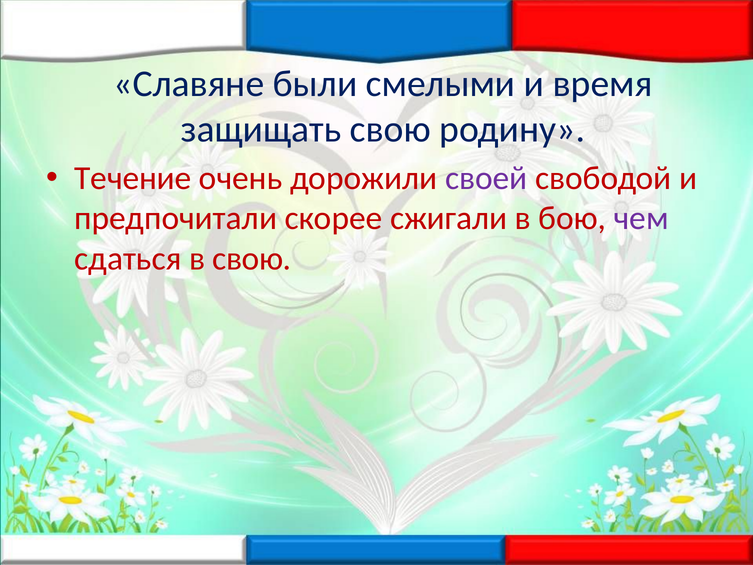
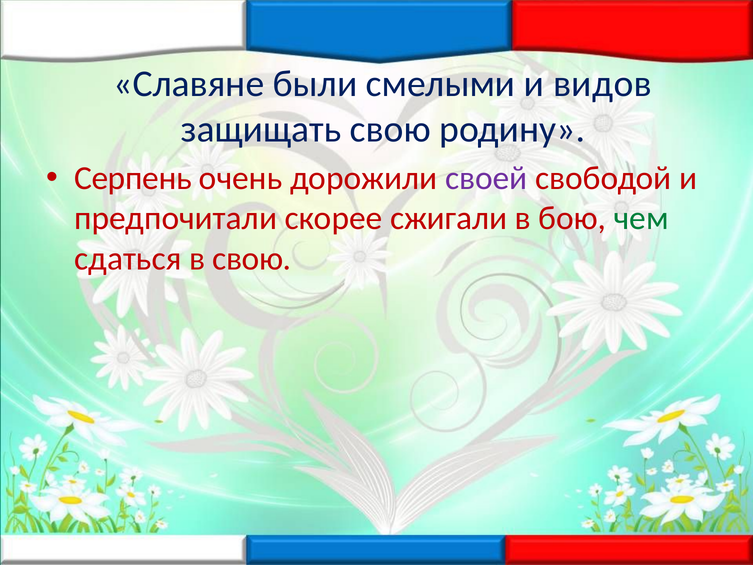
время: время -> видов
Течение: Течение -> Серпень
чем colour: purple -> green
